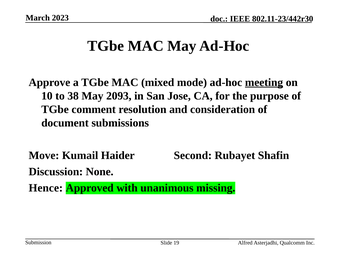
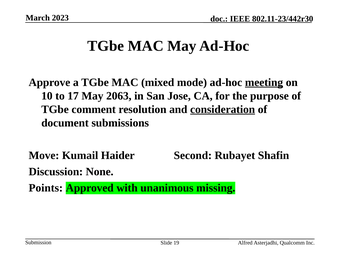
38: 38 -> 17
2093: 2093 -> 2063
consideration underline: none -> present
Hence: Hence -> Points
